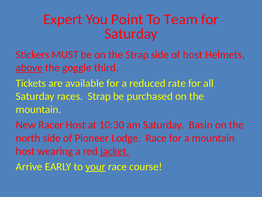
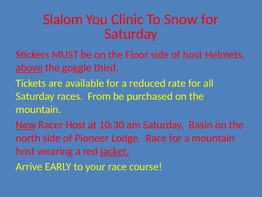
Expert: Expert -> Slalom
Point: Point -> Clinic
Team: Team -> Snow
the Strap: Strap -> Floor
races Strap: Strap -> From
New underline: none -> present
your underline: present -> none
